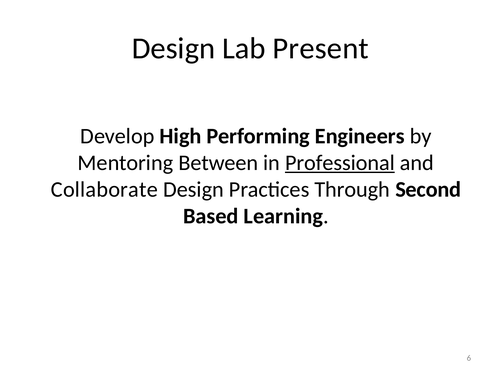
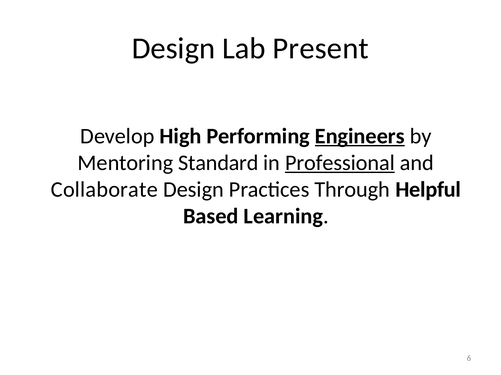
Engineers underline: none -> present
Between: Between -> Standard
Second: Second -> Helpful
